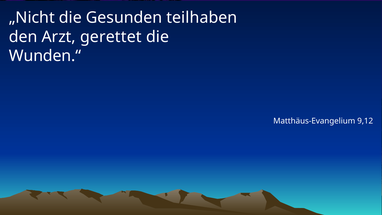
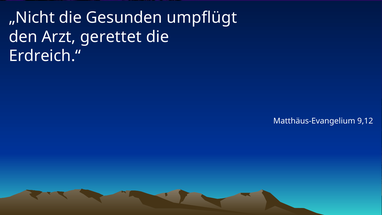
teilhaben: teilhaben -> umpflügt
Wunden.“: Wunden.“ -> Erdreich.“
